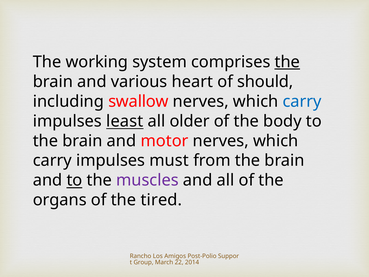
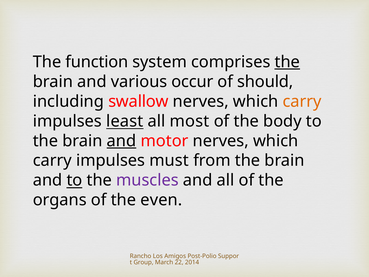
working: working -> function
heart: heart -> occur
carry at (302, 101) colour: blue -> orange
older: older -> most
and at (121, 141) underline: none -> present
tired: tired -> even
